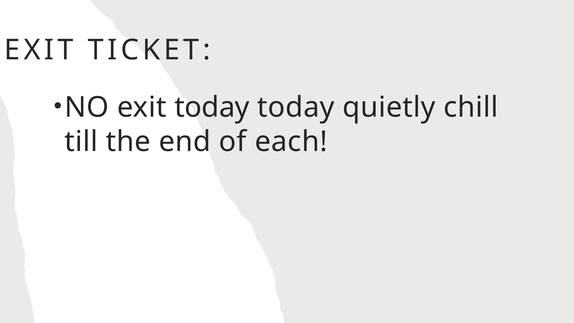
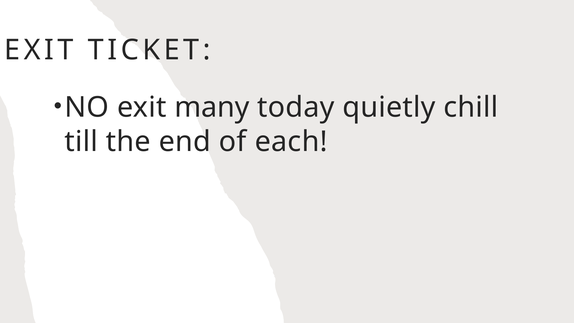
exit today: today -> many
